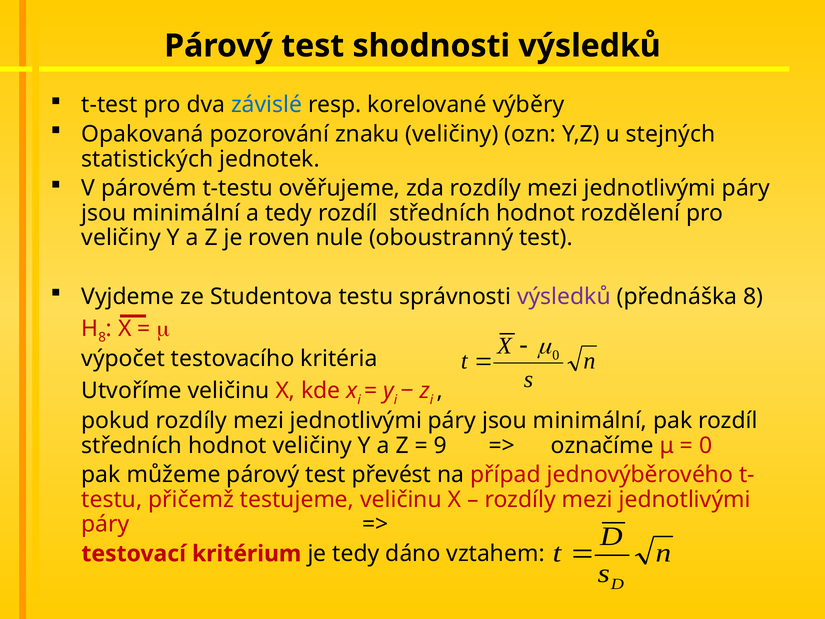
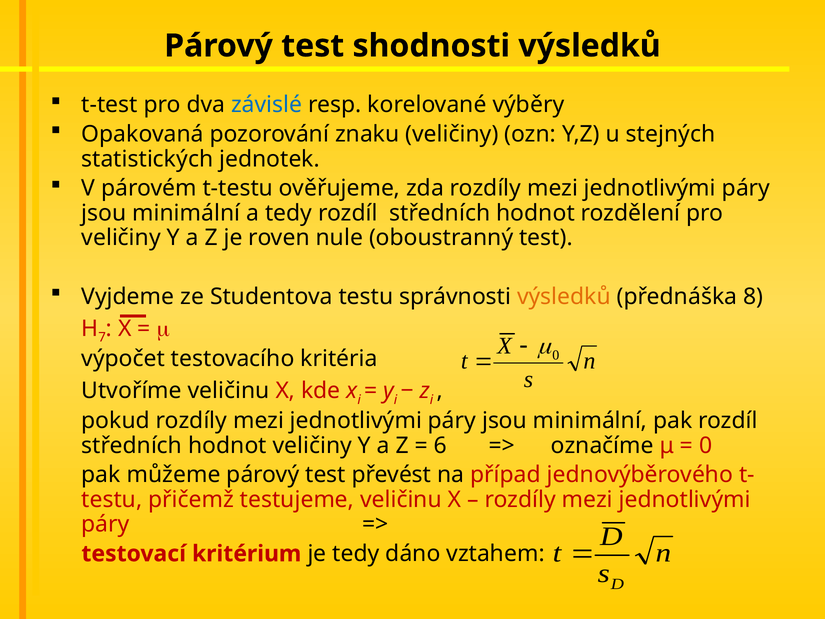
výsledků at (564, 296) colour: purple -> orange
8 at (102, 337): 8 -> 7
9: 9 -> 6
